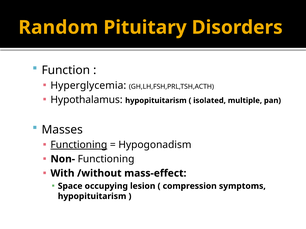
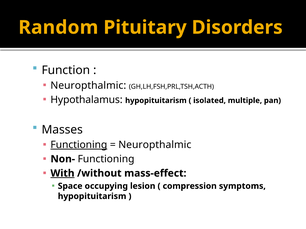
Hyperglycemia at (88, 86): Hyperglycemia -> Neuropthalmic
Hypogonadism at (155, 145): Hypogonadism -> Neuropthalmic
With underline: none -> present
